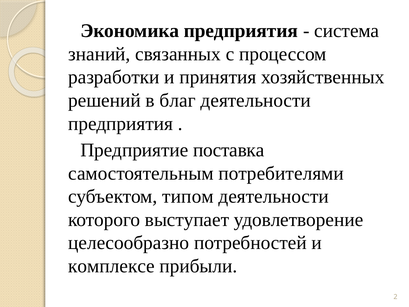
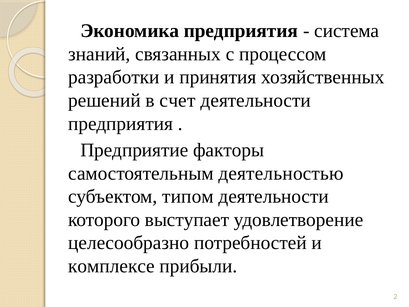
благ: благ -> счет
поставка: поставка -> факторы
потребителями: потребителями -> деятельностью
